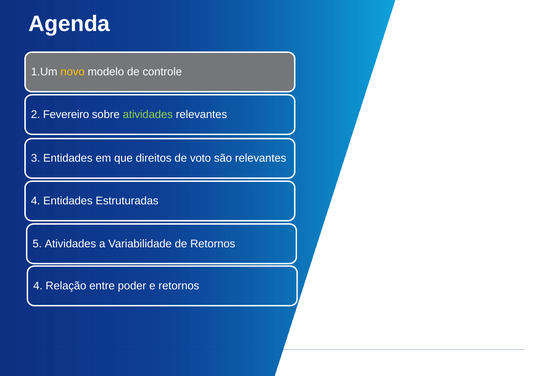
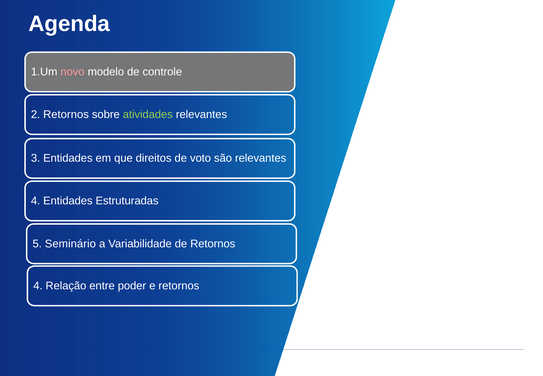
novo colour: yellow -> pink
2 Fevereiro: Fevereiro -> Retornos
5 Atividades: Atividades -> Seminário
